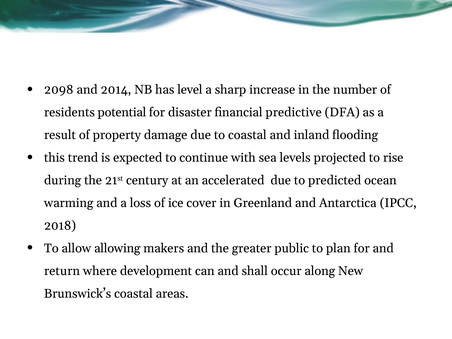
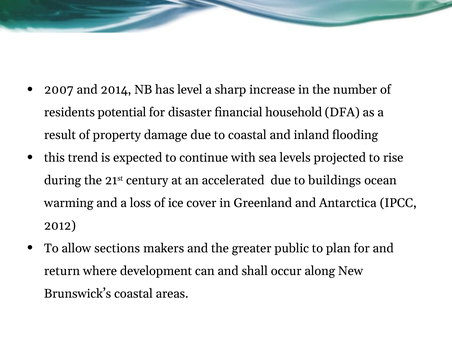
2098: 2098 -> 2007
predictive: predictive -> household
predicted: predicted -> buildings
2018: 2018 -> 2012
allowing: allowing -> sections
